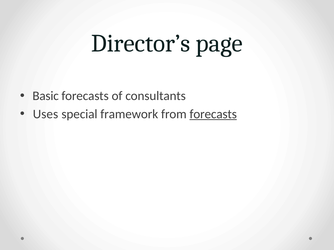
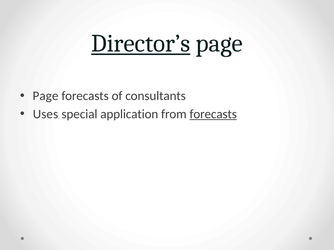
Director’s underline: none -> present
Basic at (46, 96): Basic -> Page
framework: framework -> application
